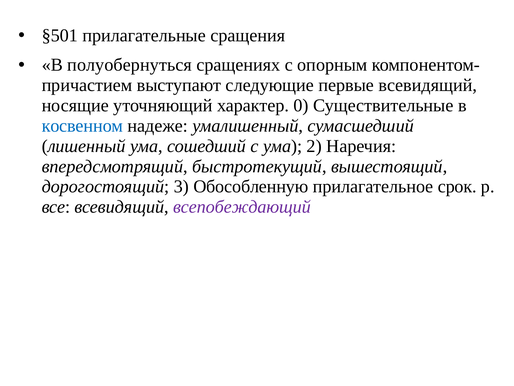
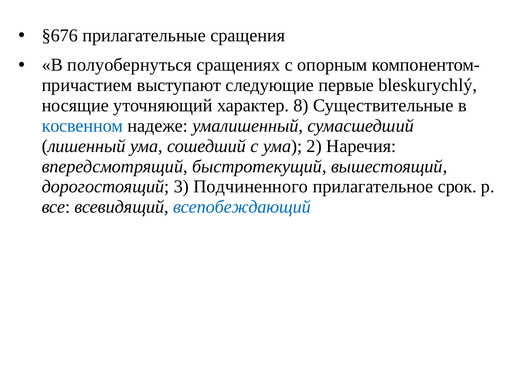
§501: §501 -> §676
первые всевидящий: всевидящий -> bleskurychlý
0: 0 -> 8
Обособленную: Обособленную -> Подчиненного
всепобеждающий colour: purple -> blue
